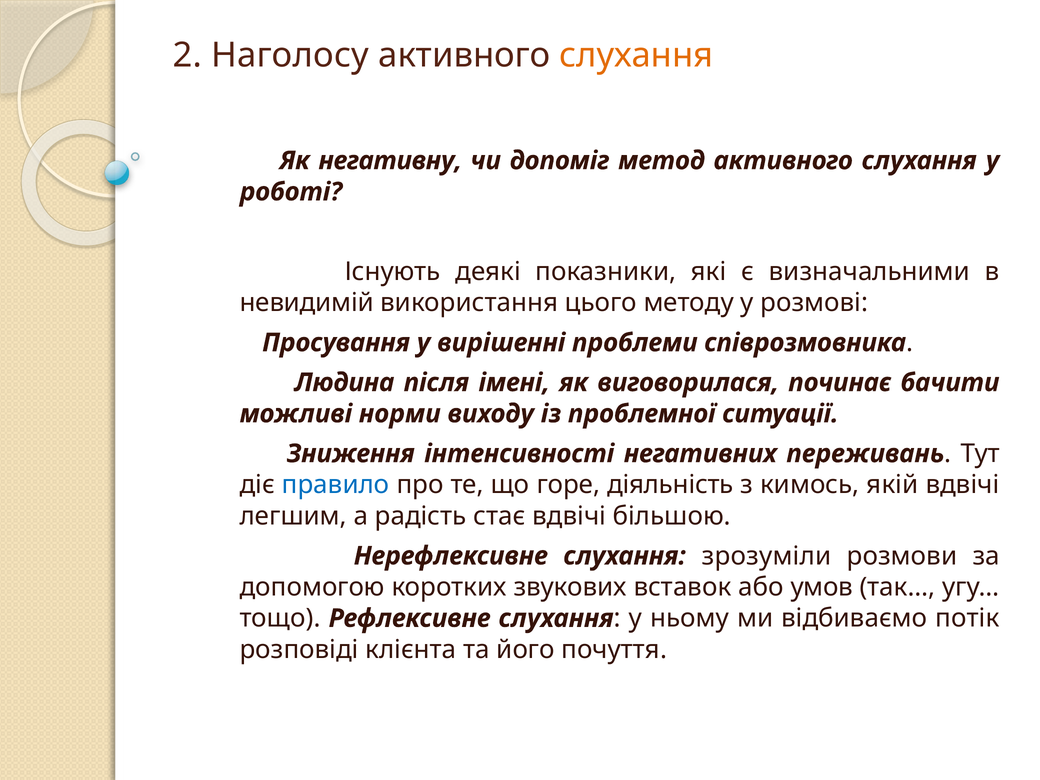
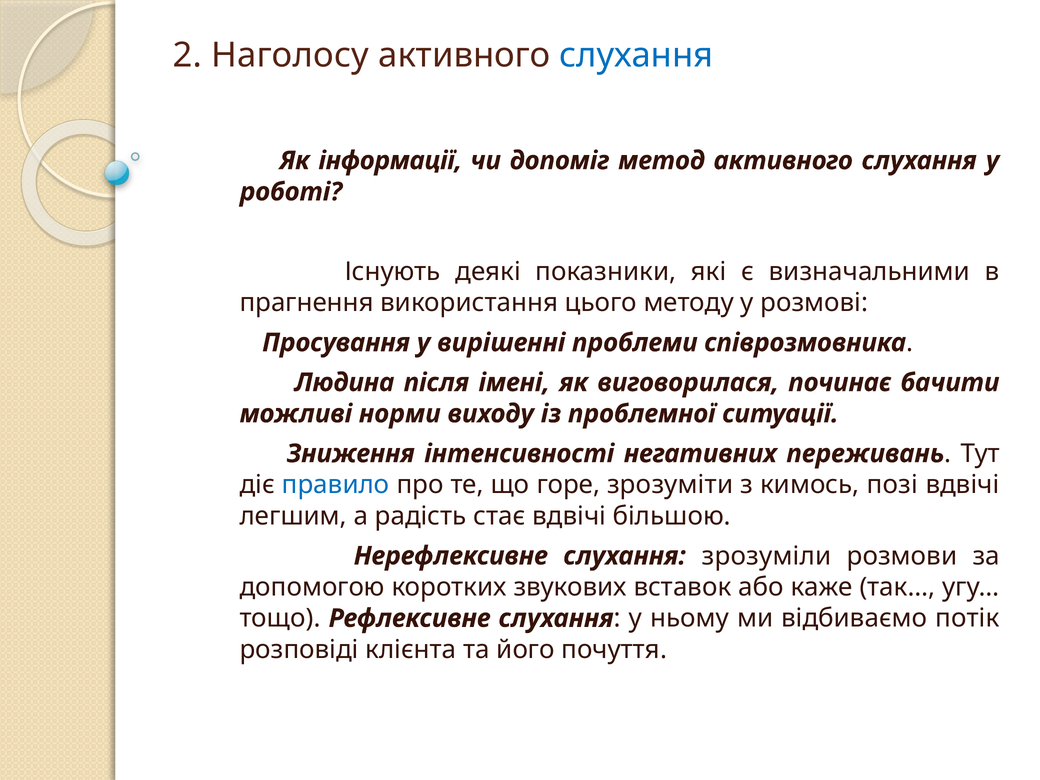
слухання at (636, 55) colour: orange -> blue
негативну: негативну -> інформації
невидимій: невидимій -> прагнення
діяльність: діяльність -> зрозуміти
якій: якій -> позі
умов: умов -> каже
